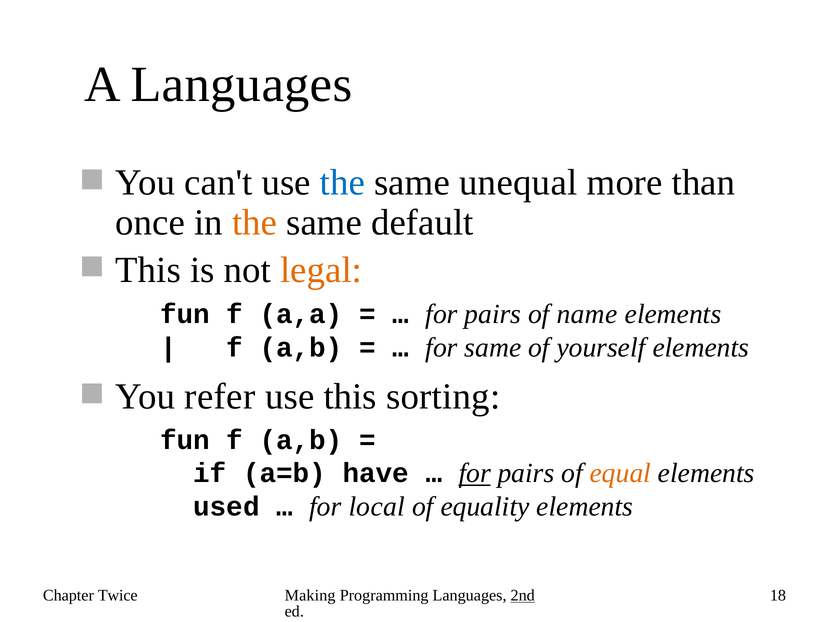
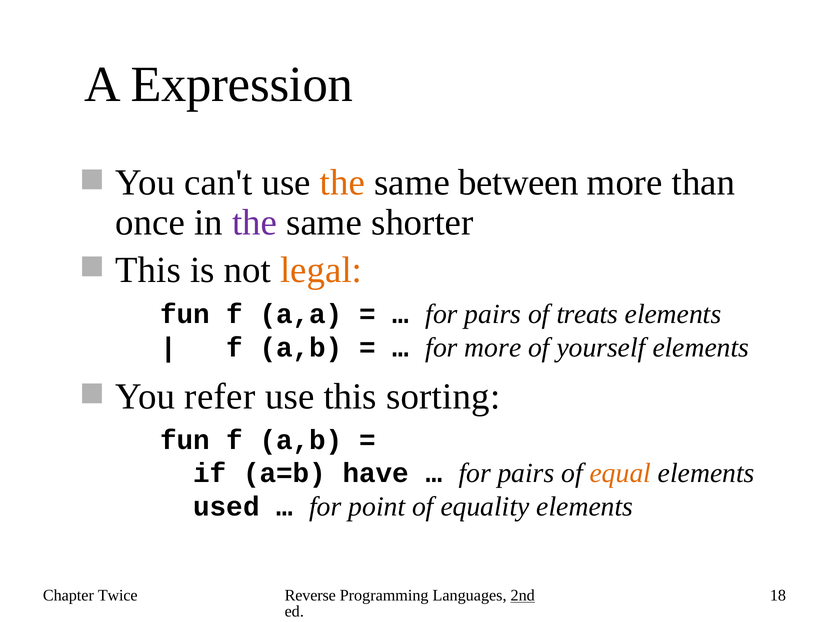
A Languages: Languages -> Expression
the at (342, 183) colour: blue -> orange
unequal: unequal -> between
the at (254, 223) colour: orange -> purple
default: default -> shorter
name: name -> treats
for same: same -> more
for at (475, 473) underline: present -> none
local: local -> point
Making: Making -> Reverse
